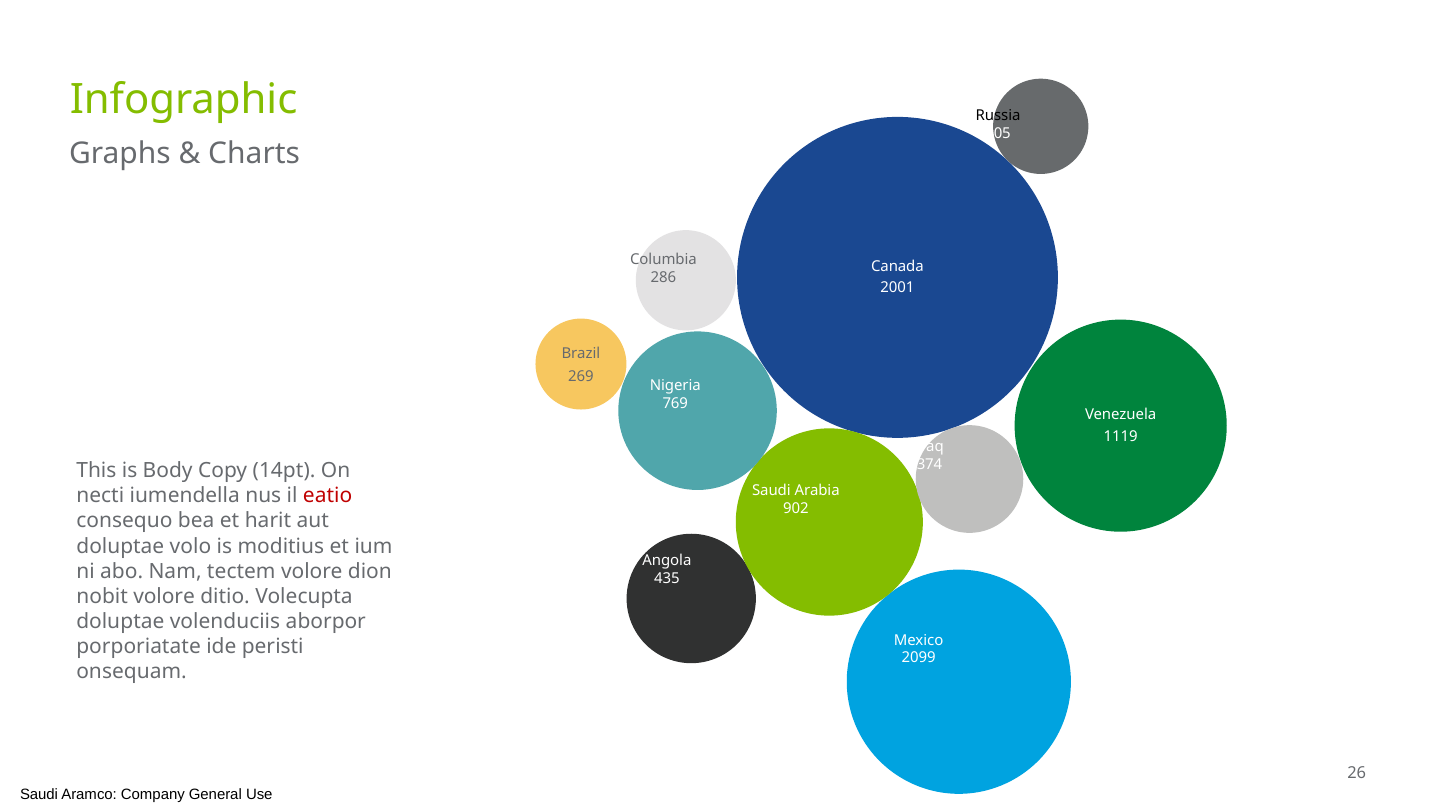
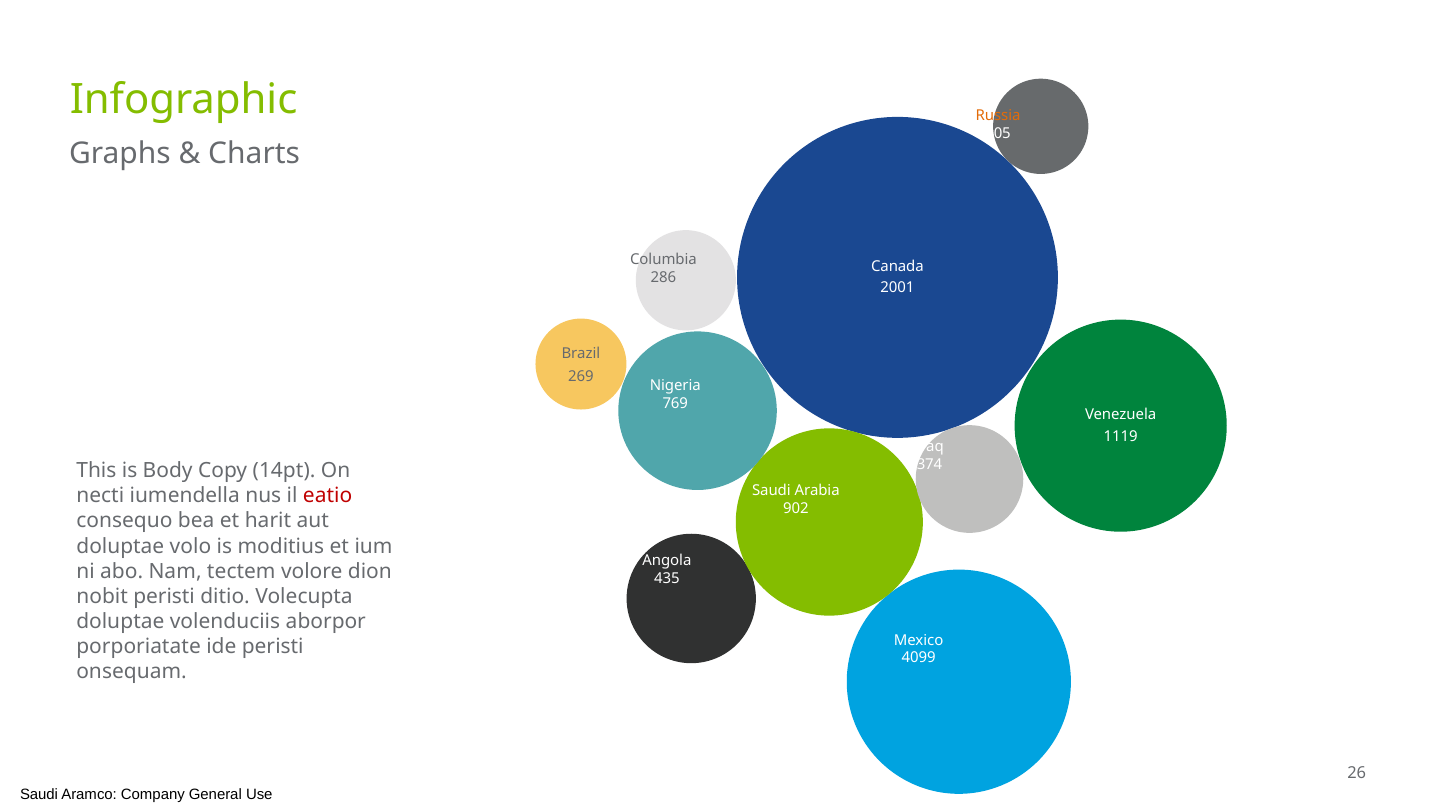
Russia colour: black -> orange
nobit volore: volore -> peristi
2099: 2099 -> 4099
